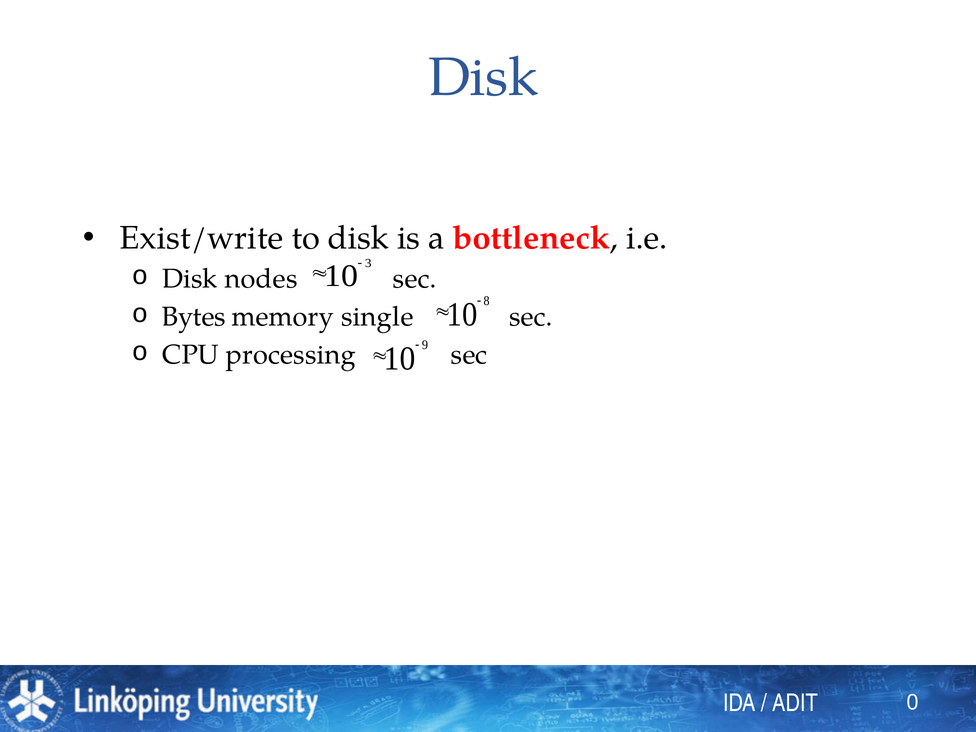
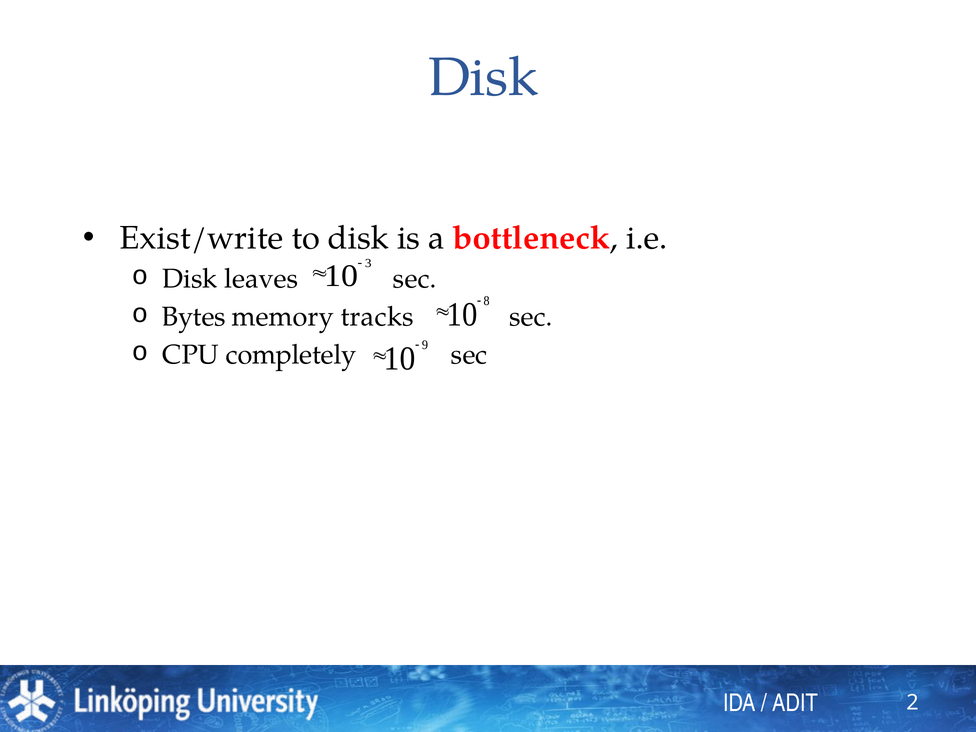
nodes: nodes -> leaves
single: single -> tracks
processing: processing -> completely
0: 0 -> 2
